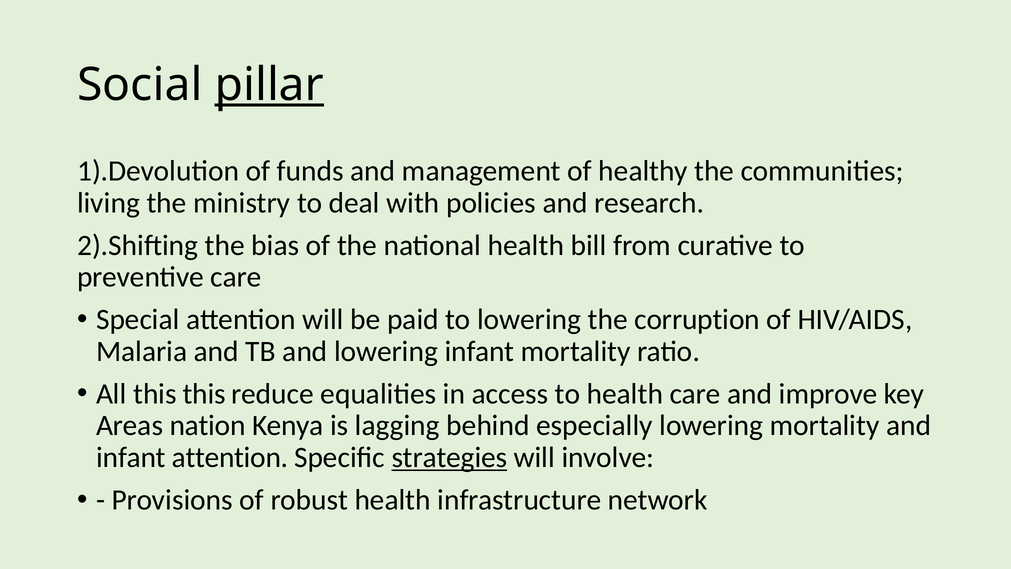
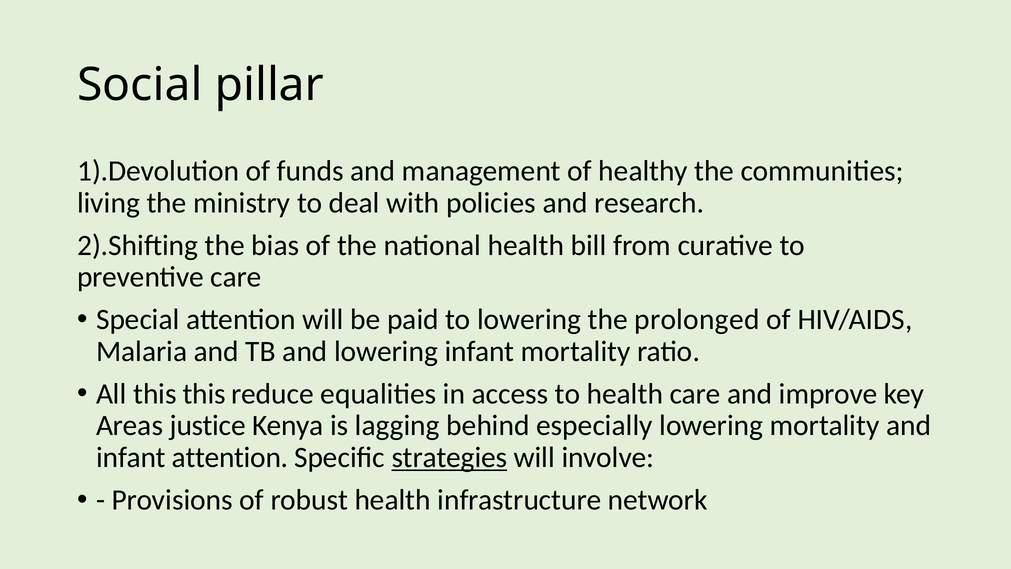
pillar underline: present -> none
corruption: corruption -> prolonged
nation: nation -> justice
